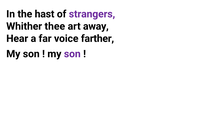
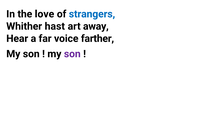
hast: hast -> love
strangers colour: purple -> blue
thee: thee -> hast
